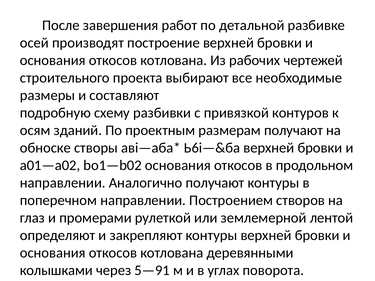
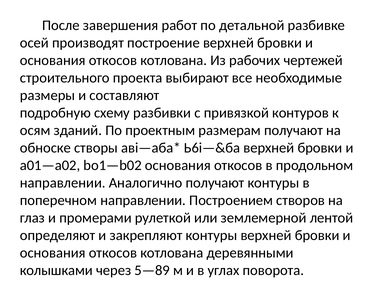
5—91: 5—91 -> 5—89
